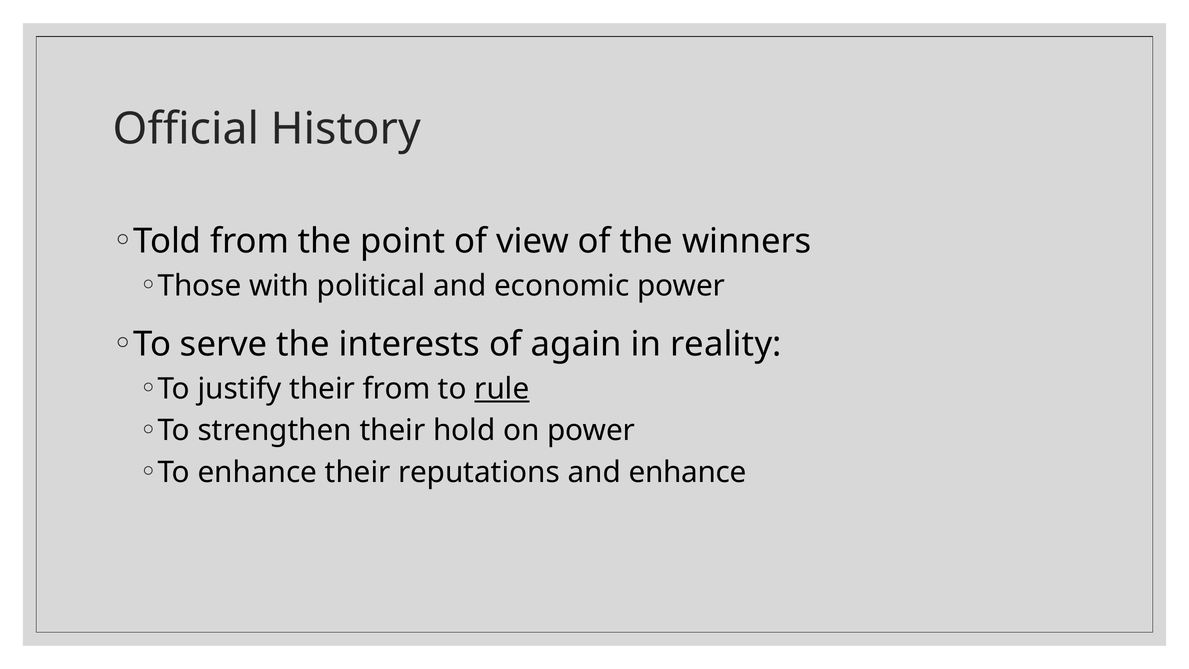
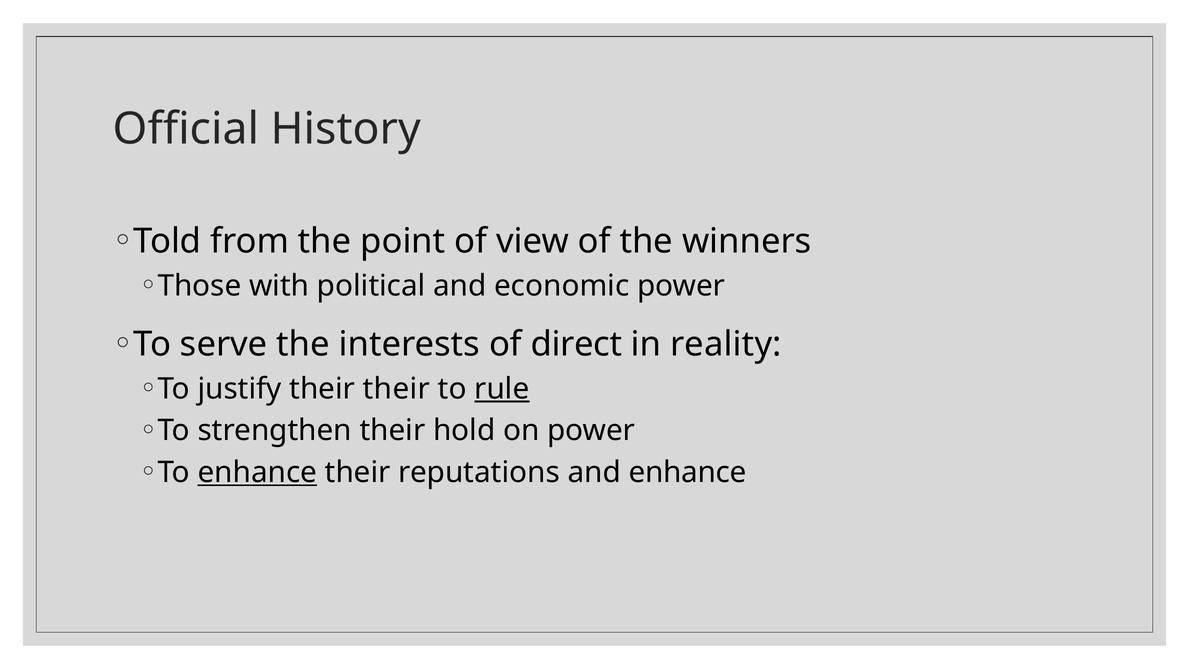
again: again -> direct
their from: from -> their
enhance at (257, 472) underline: none -> present
